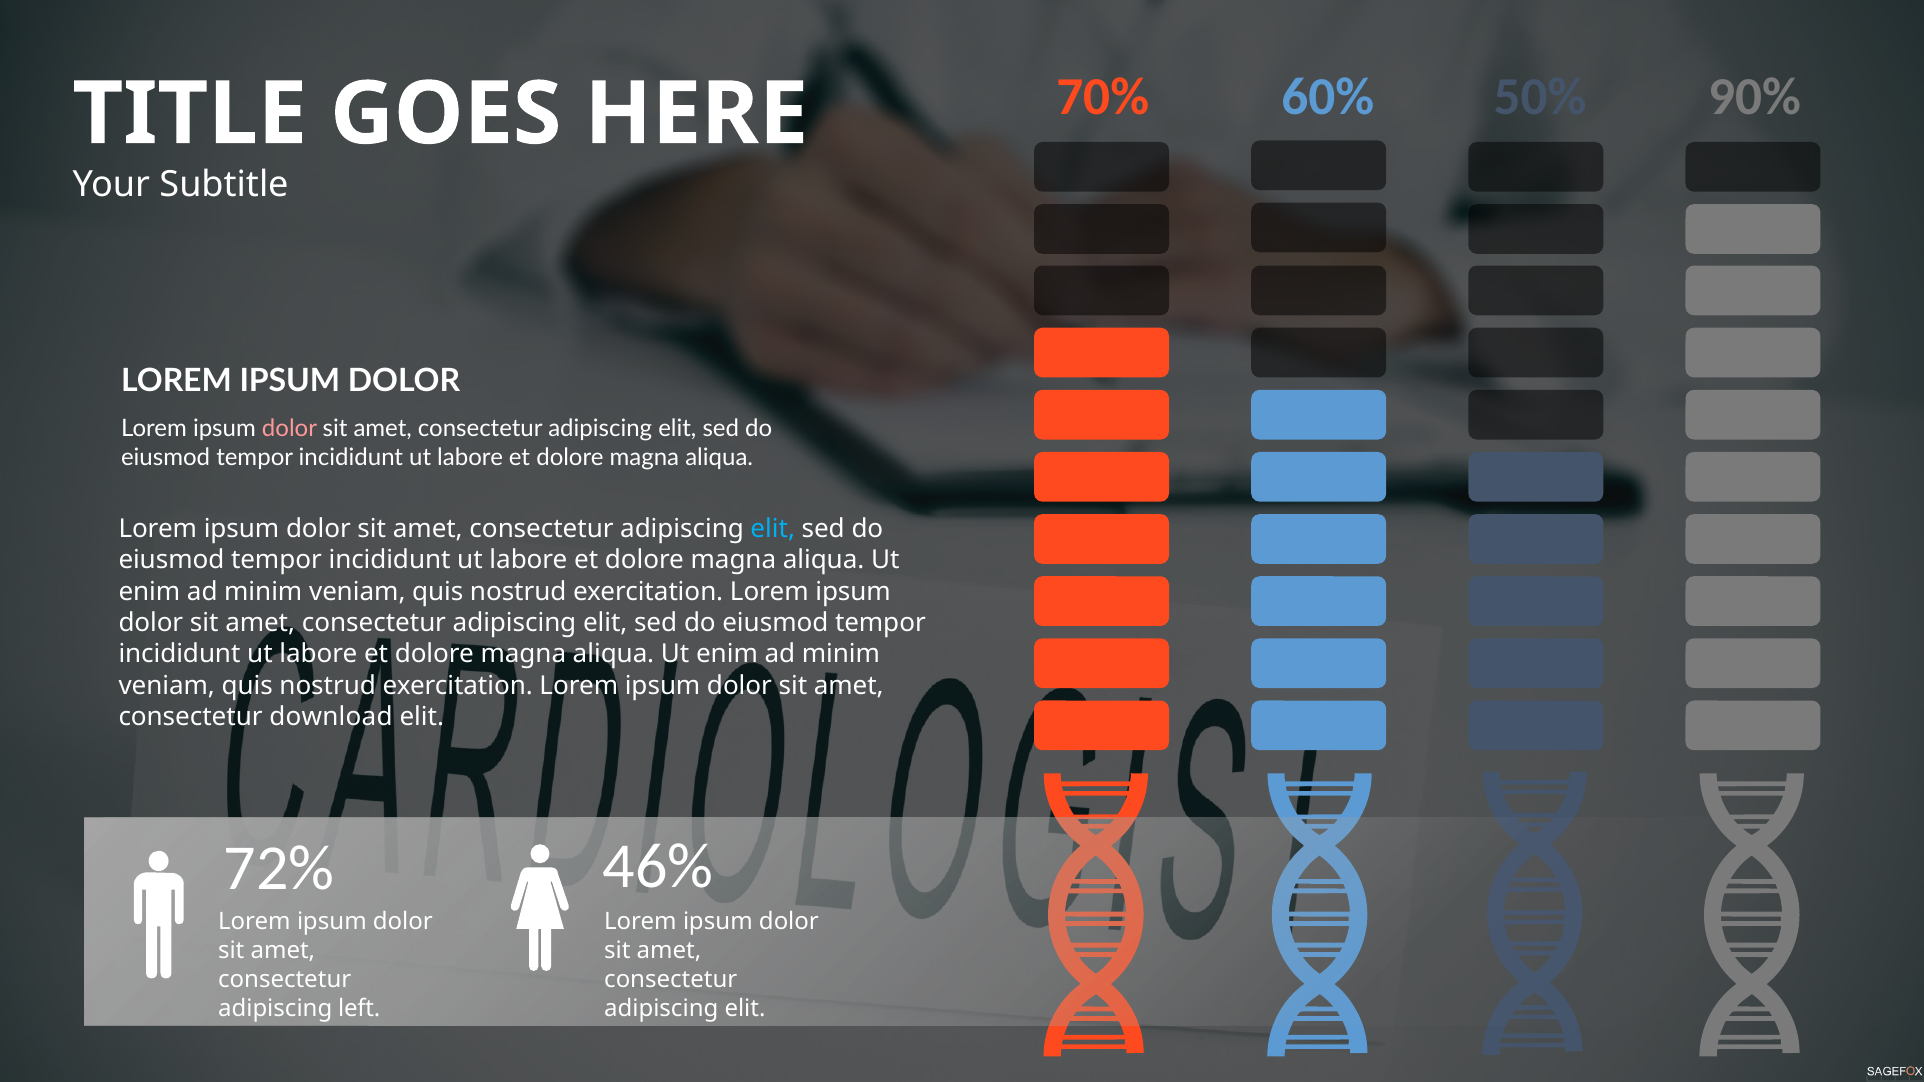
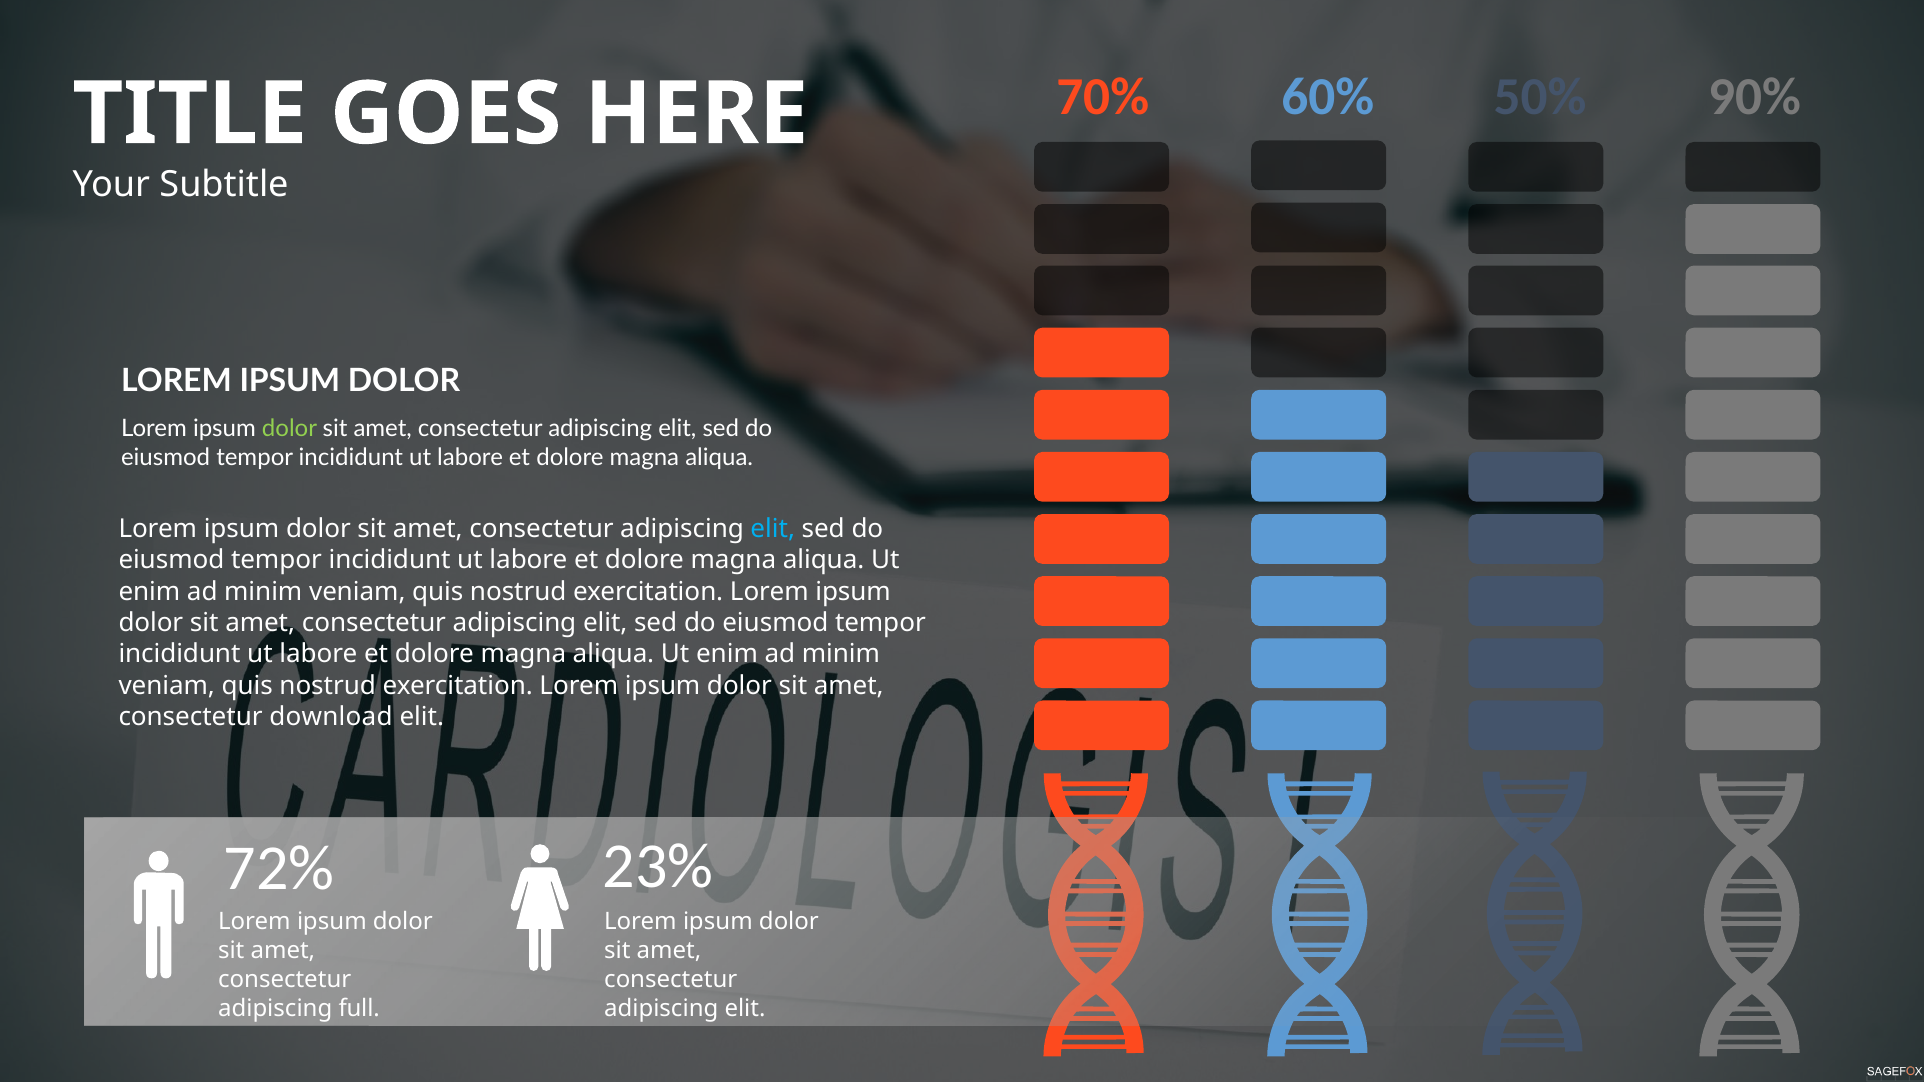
dolor at (290, 428) colour: pink -> light green
46%: 46% -> 23%
left: left -> full
